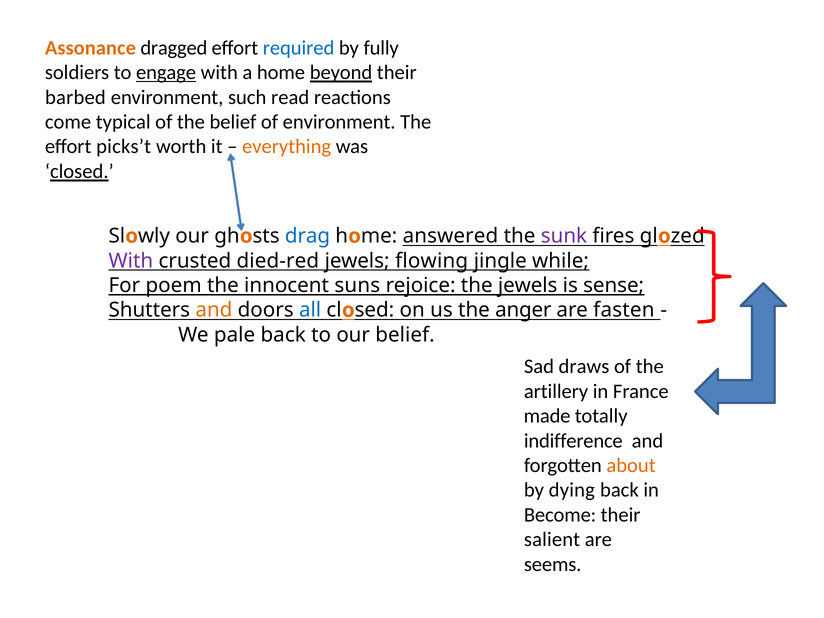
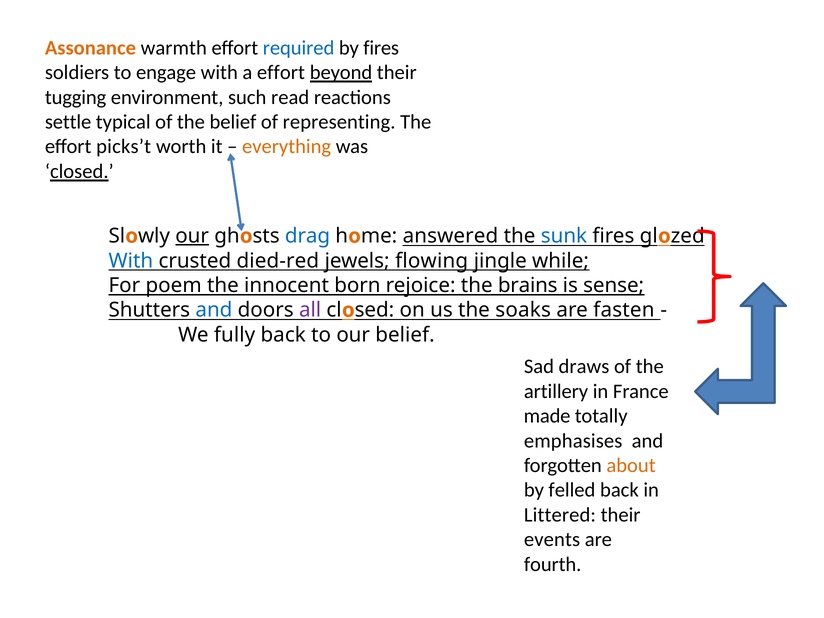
dragged: dragged -> warmth
by fully: fully -> fires
engage underline: present -> none
a home: home -> effort
barbed: barbed -> tugging
come: come -> settle
of environment: environment -> representing
our at (192, 236) underline: none -> present
sunk colour: purple -> blue
With at (131, 261) colour: purple -> blue
suns: suns -> born
the jewels: jewels -> brains
and at (214, 310) colour: orange -> blue
all colour: blue -> purple
anger: anger -> soaks
pale: pale -> fully
indifference: indifference -> emphasises
dying: dying -> felled
Become: Become -> Littered
salient: salient -> events
seems: seems -> fourth
